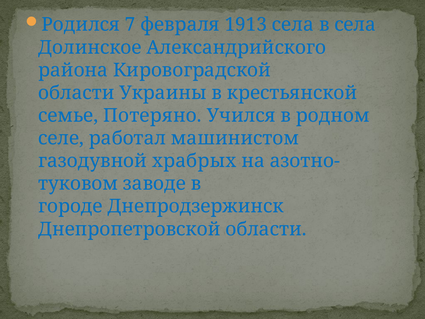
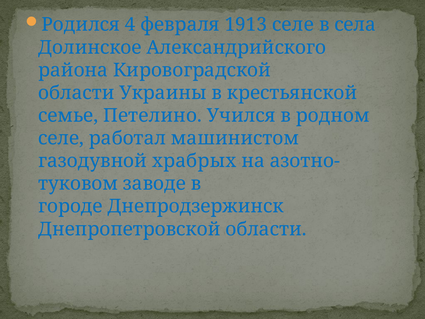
7: 7 -> 4
1913 села: села -> селе
Потеряно: Потеряно -> Петелино
